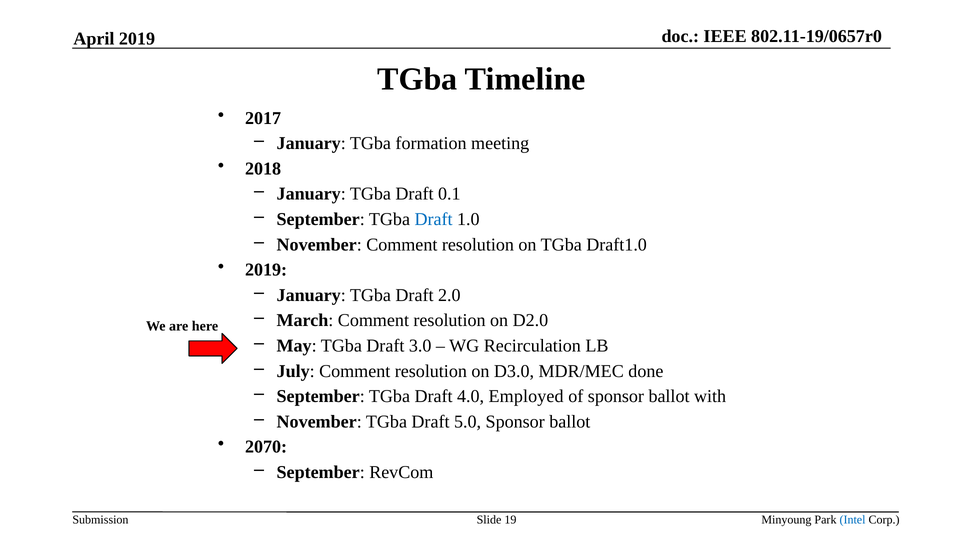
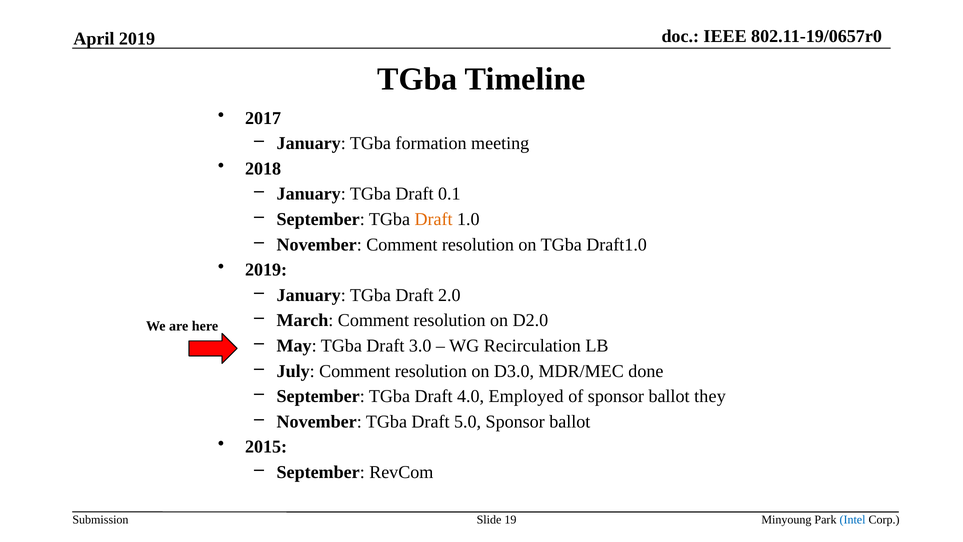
Draft at (434, 219) colour: blue -> orange
with: with -> they
2070: 2070 -> 2015
